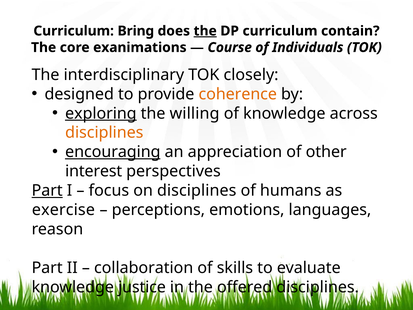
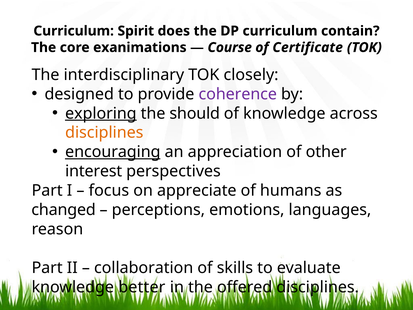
Bring: Bring -> Spirit
the at (205, 31) underline: present -> none
Individuals: Individuals -> Certificate
coherence colour: orange -> purple
willing: willing -> should
Part at (47, 190) underline: present -> none
on disciplines: disciplines -> appreciate
exercise: exercise -> changed
justice: justice -> better
